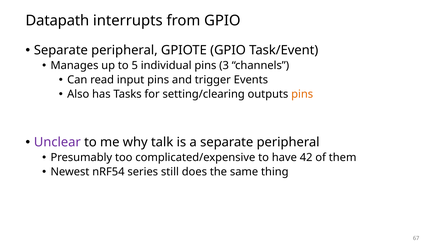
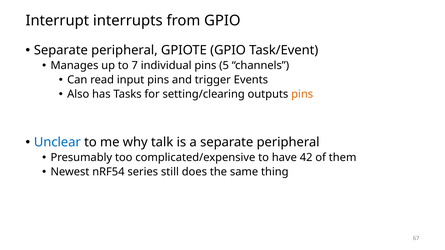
Datapath: Datapath -> Interrupt
5: 5 -> 7
3: 3 -> 5
Unclear colour: purple -> blue
